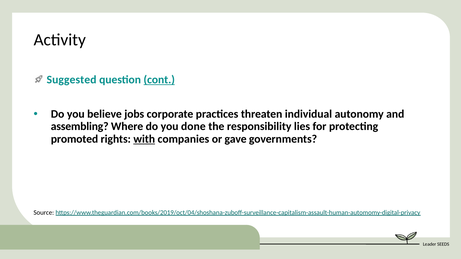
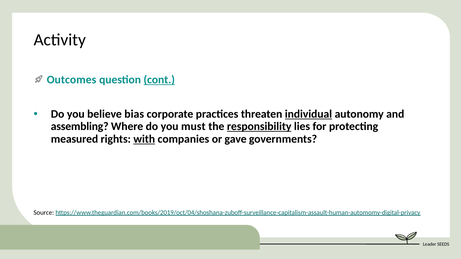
Suggested: Suggested -> Outcomes
jobs: jobs -> bias
individual underline: none -> present
done: done -> must
responsibility underline: none -> present
promoted: promoted -> measured
